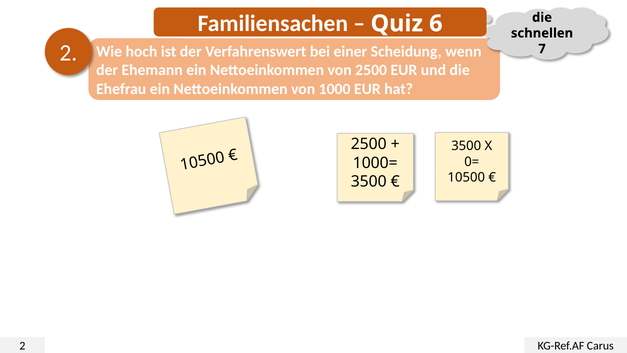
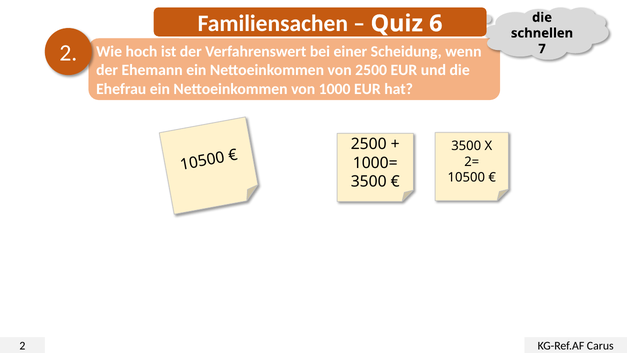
0=: 0= -> 2=
